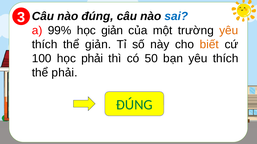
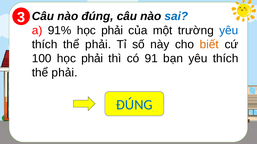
99%: 99% -> 91%
giản at (112, 30): giản -> phải
yêu at (229, 30) colour: orange -> blue
giản at (98, 45): giản -> phải
50: 50 -> 91
ĐÚNG colour: green -> blue
